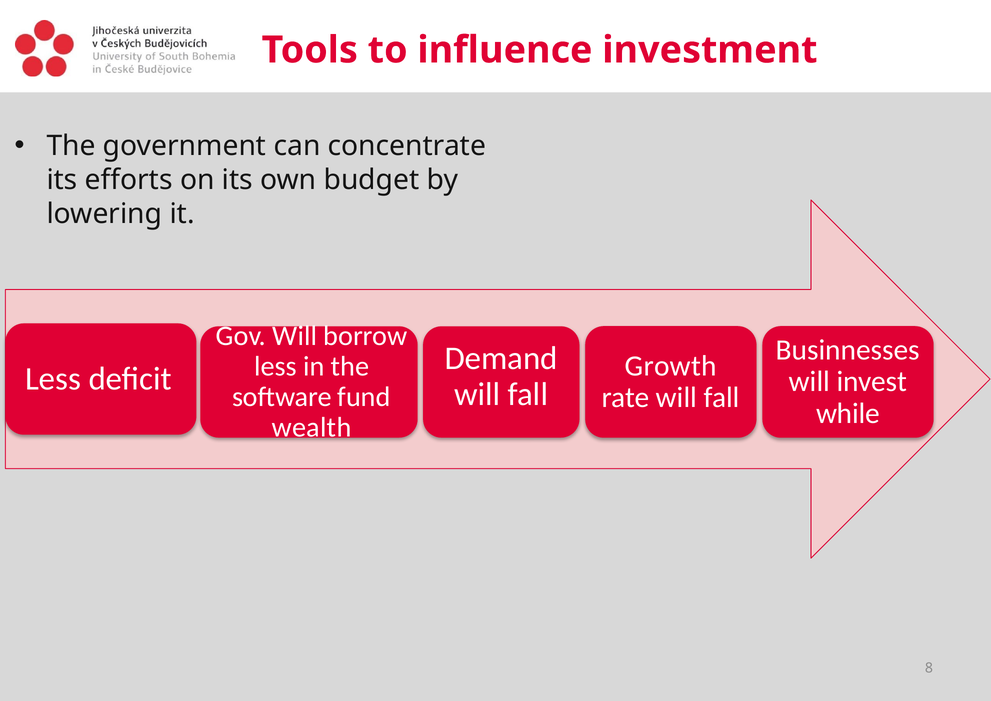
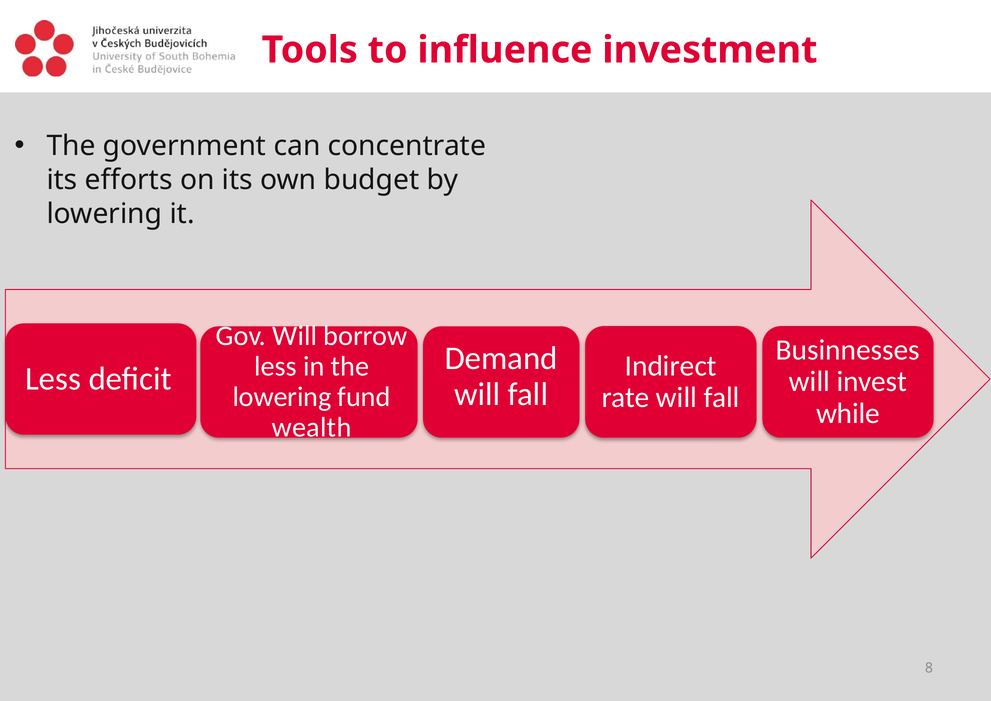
Growth: Growth -> Indirect
software at (282, 397): software -> lowering
